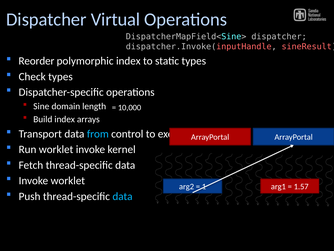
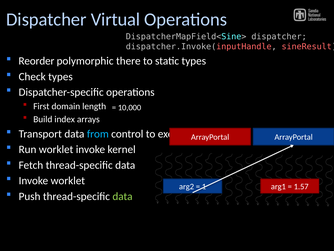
polymorphic index: index -> there
Sine: Sine -> First
data at (123, 196) colour: light blue -> light green
